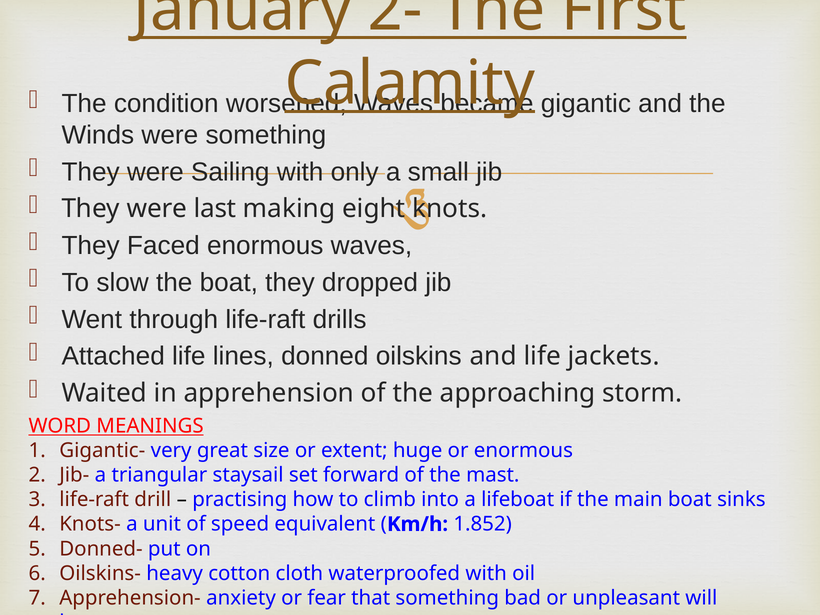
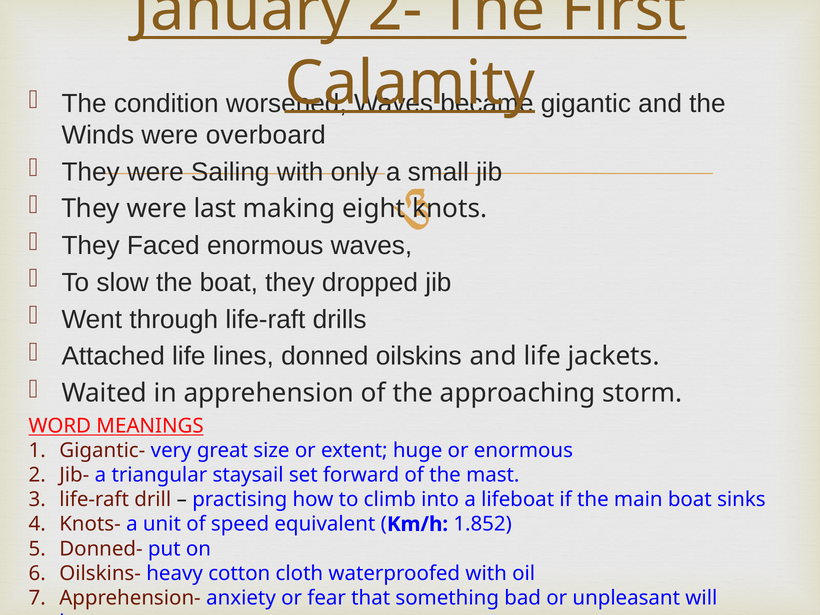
were something: something -> overboard
